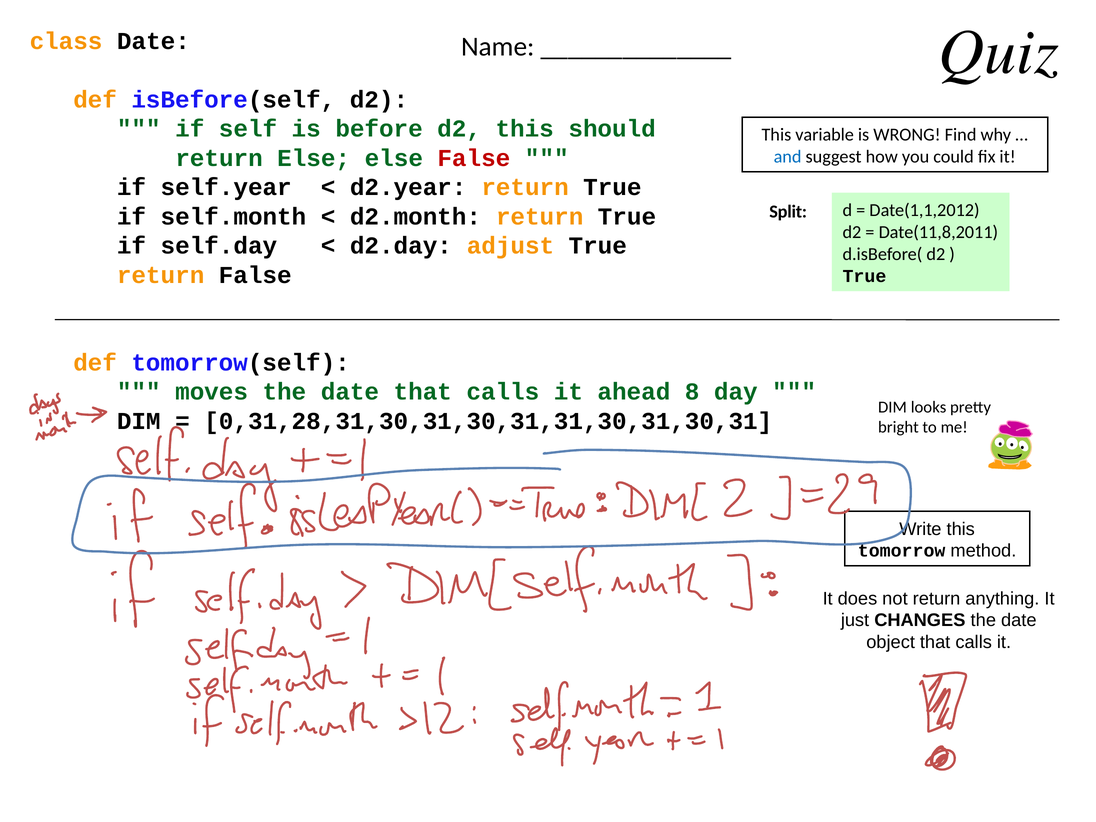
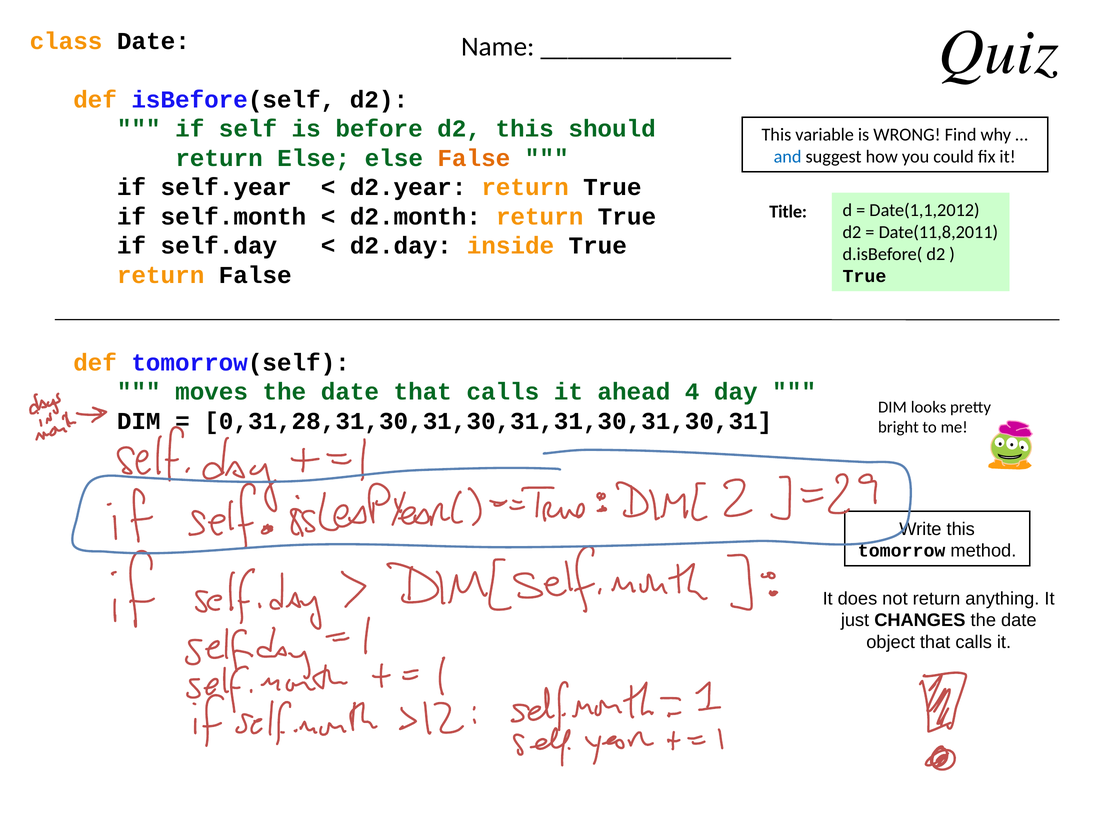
False at (474, 158) colour: red -> orange
Split: Split -> Title
adjust: adjust -> inside
8: 8 -> 4
